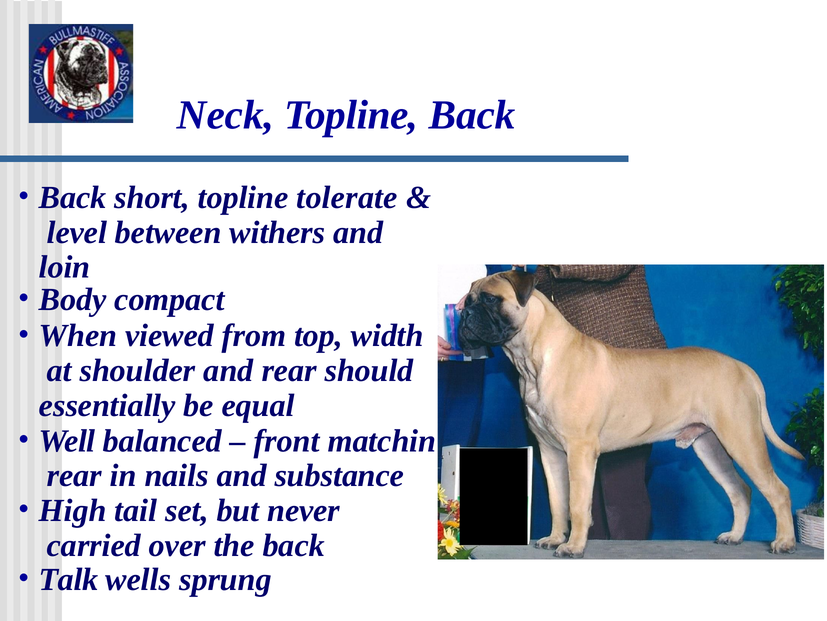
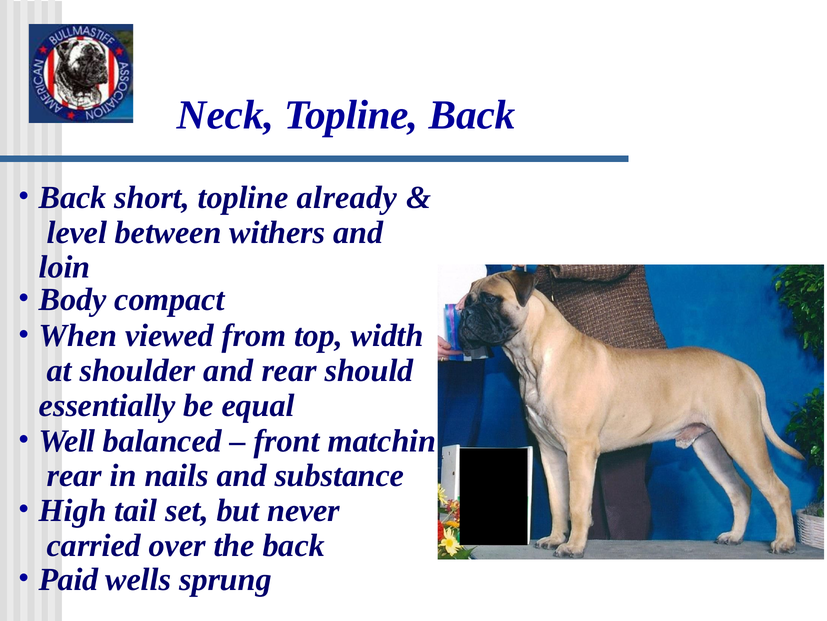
tolerate: tolerate -> already
Talk: Talk -> Paid
